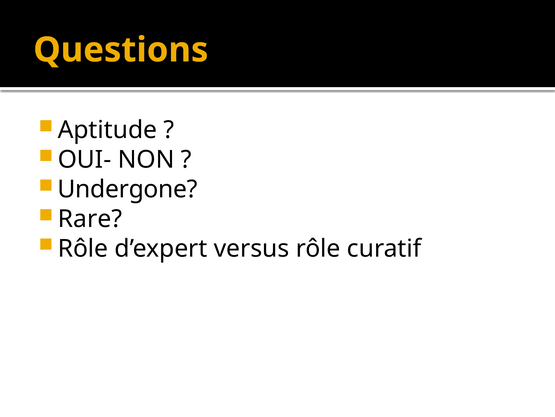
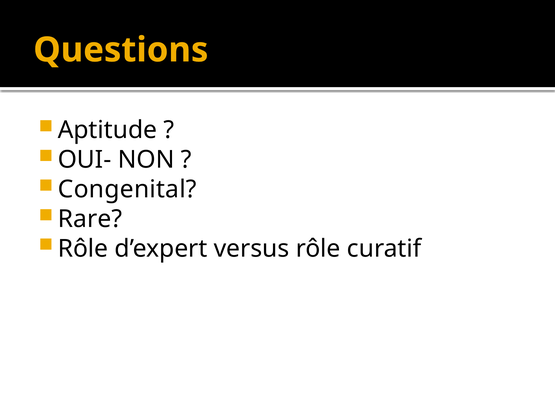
Undergone: Undergone -> Congenital
